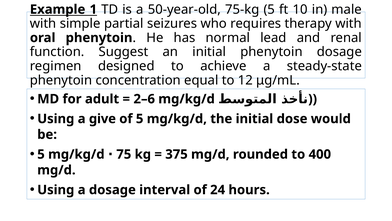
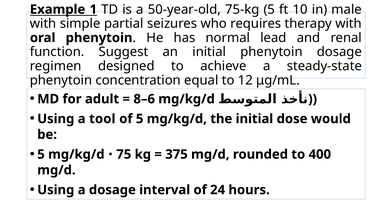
2–6: 2–6 -> 8–6
give: give -> tool
